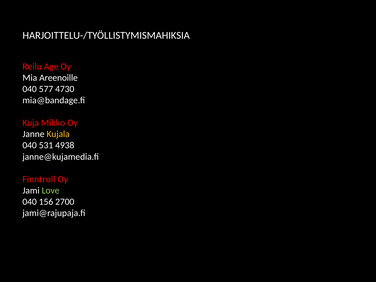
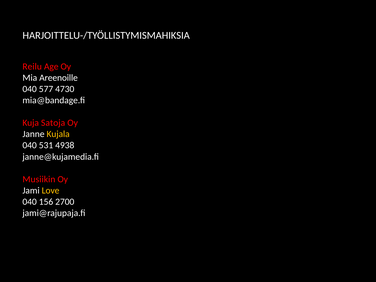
Mikko: Mikko -> Satoja
Finntroll: Finntroll -> Musiikin
Love colour: light green -> yellow
